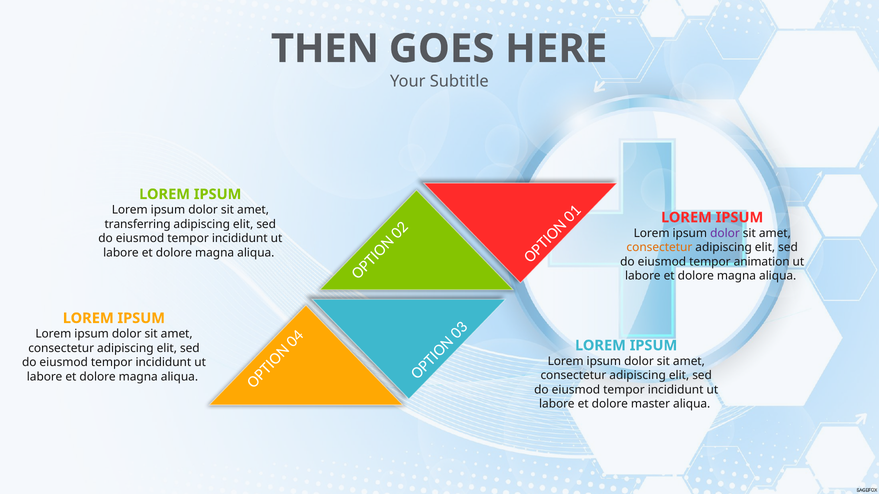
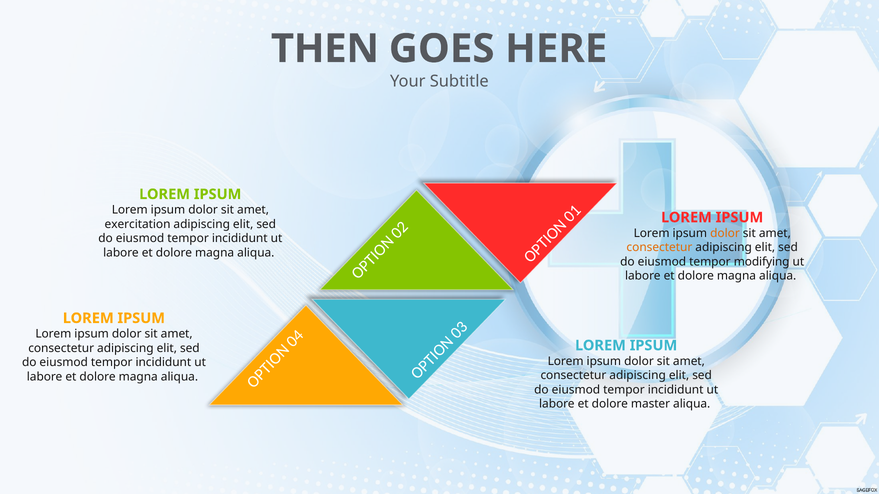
transferring: transferring -> exercitation
dolor at (725, 233) colour: purple -> orange
animation: animation -> modifying
